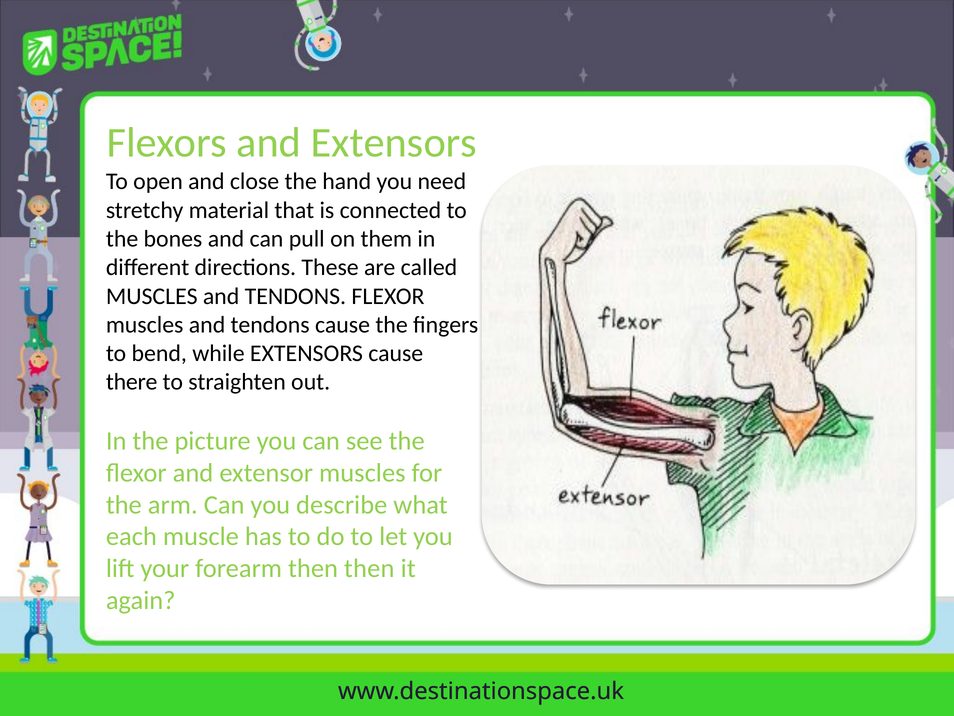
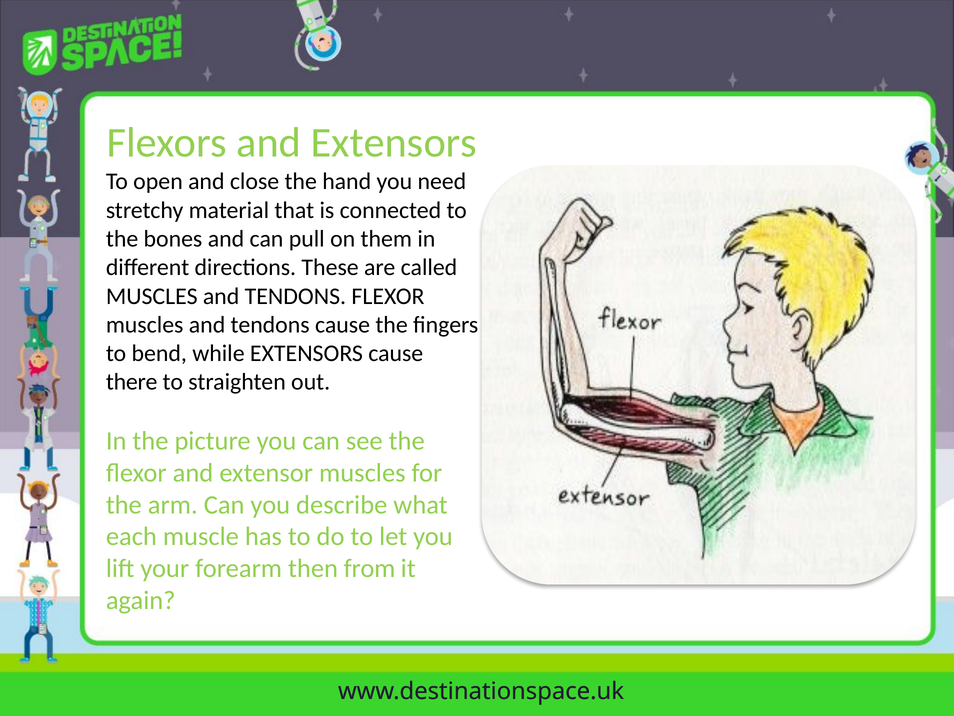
then then: then -> from
